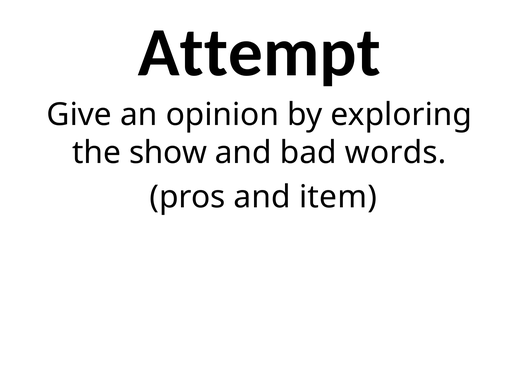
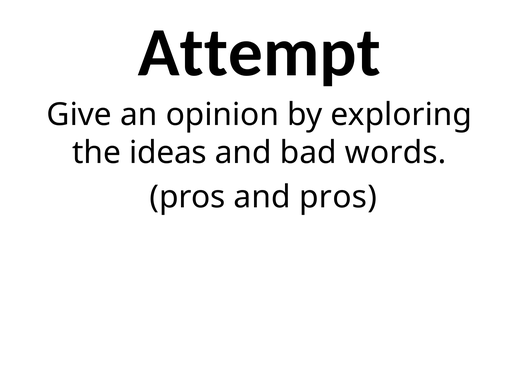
show: show -> ideas
and item: item -> pros
